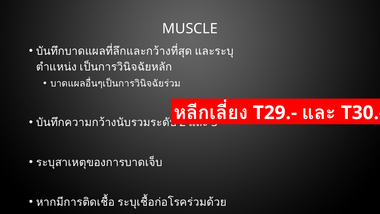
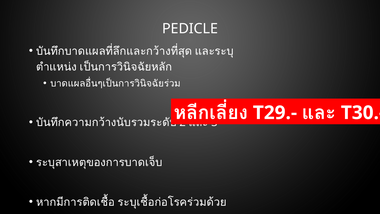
MUSCLE: MUSCLE -> PEDICLE
